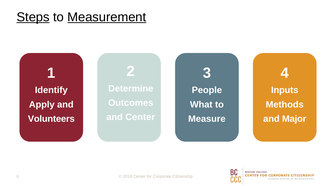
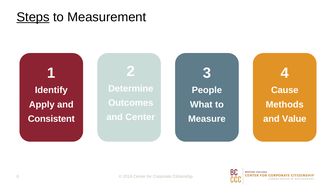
Measurement underline: present -> none
Inputs: Inputs -> Cause
Volunteers: Volunteers -> Consistent
Major: Major -> Value
